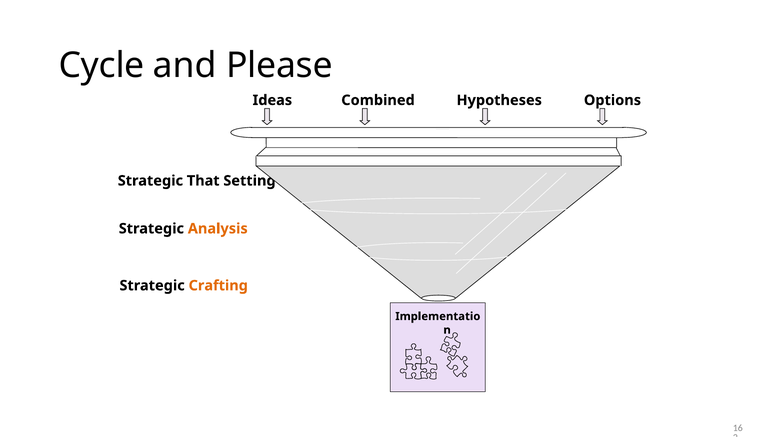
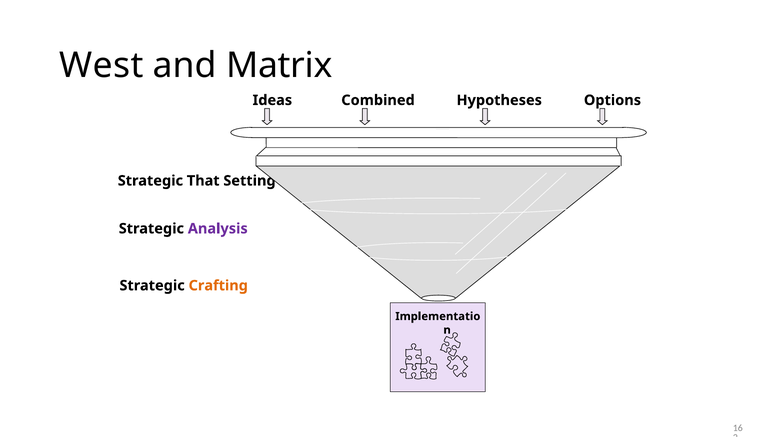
Cycle: Cycle -> West
Please: Please -> Matrix
Analysis colour: orange -> purple
